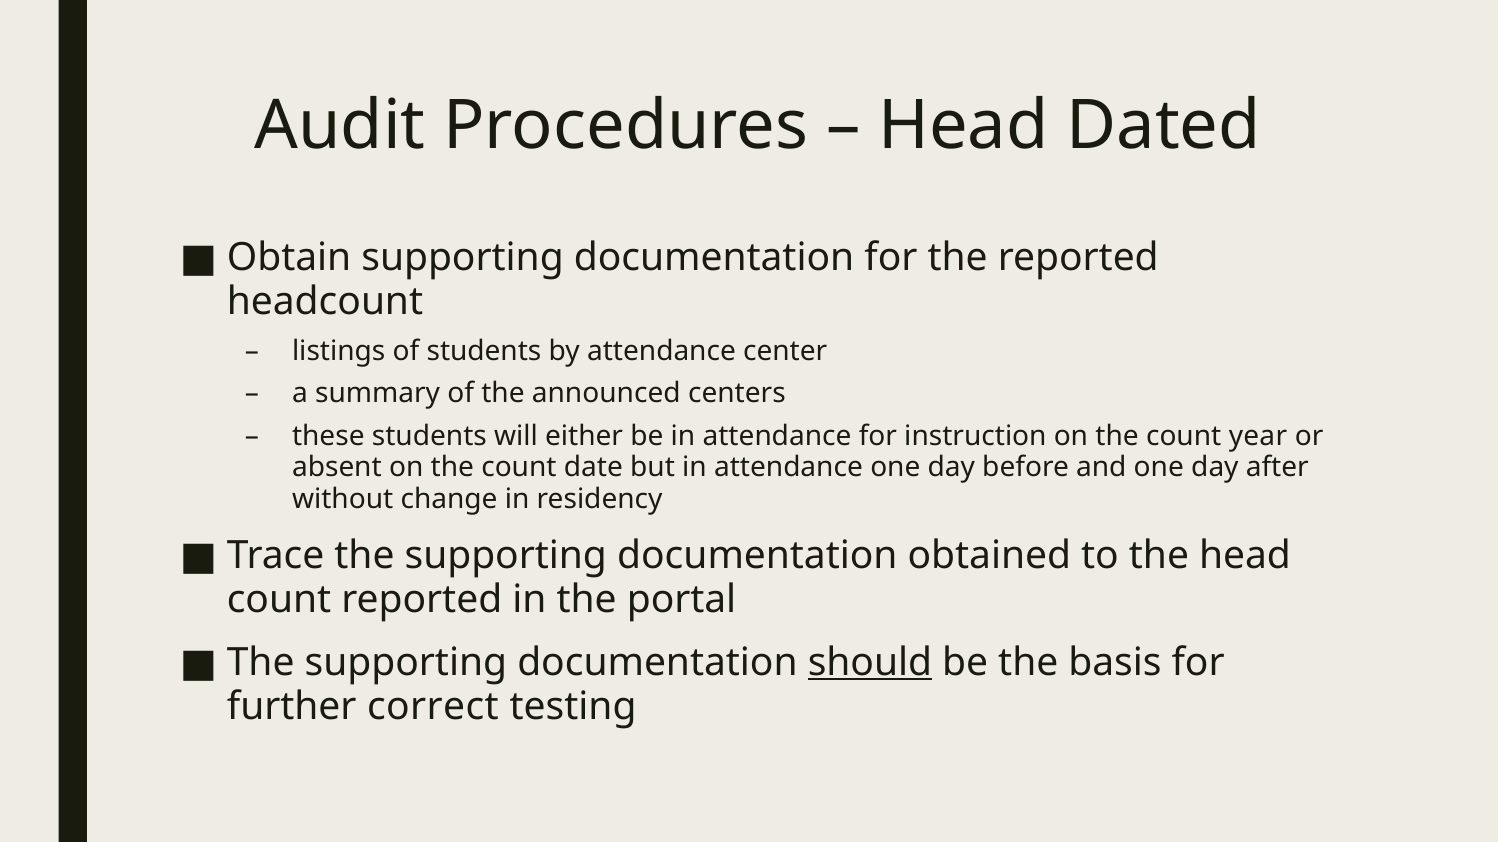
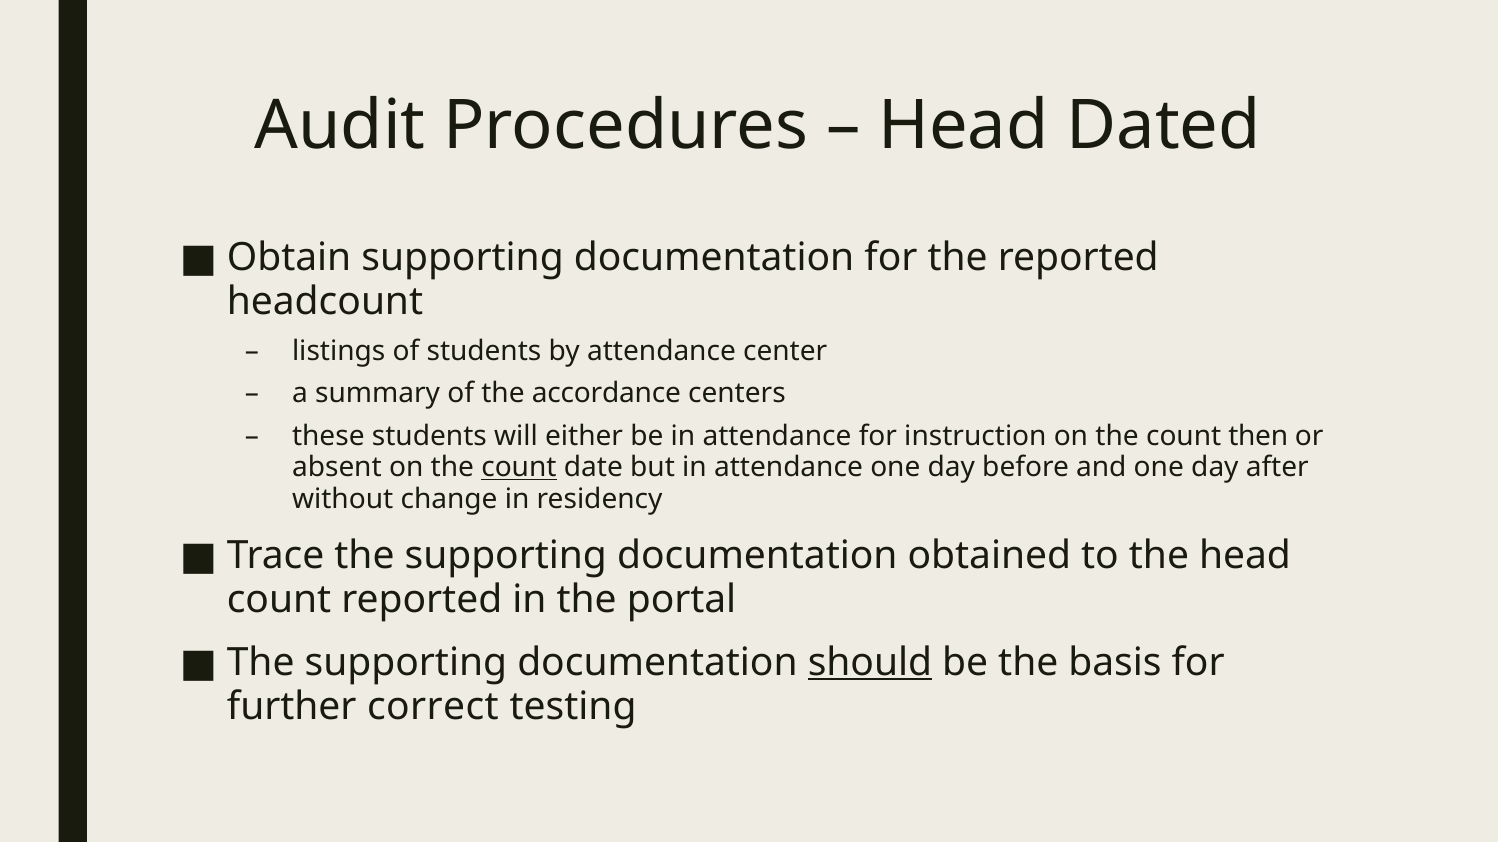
announced: announced -> accordance
year: year -> then
count at (519, 468) underline: none -> present
